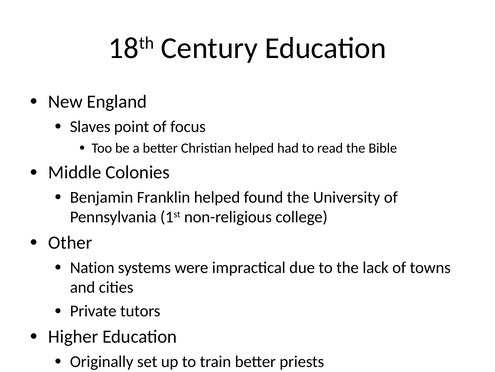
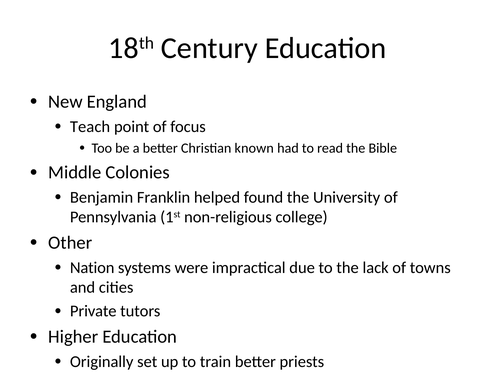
Slaves: Slaves -> Teach
Christian helped: helped -> known
